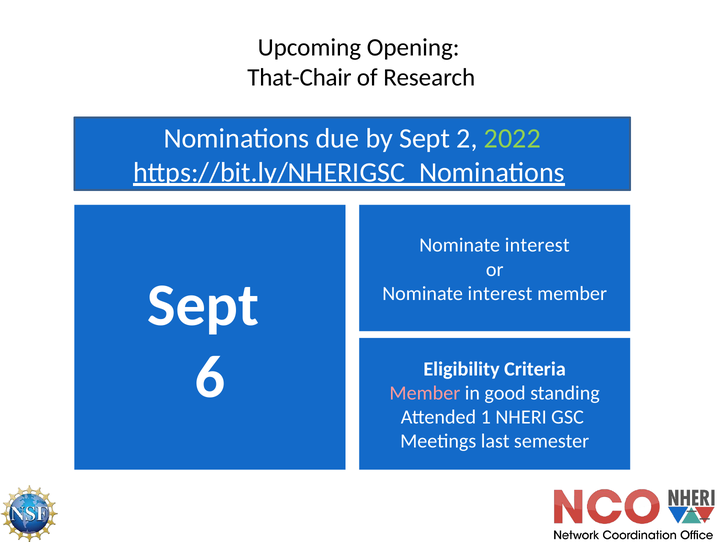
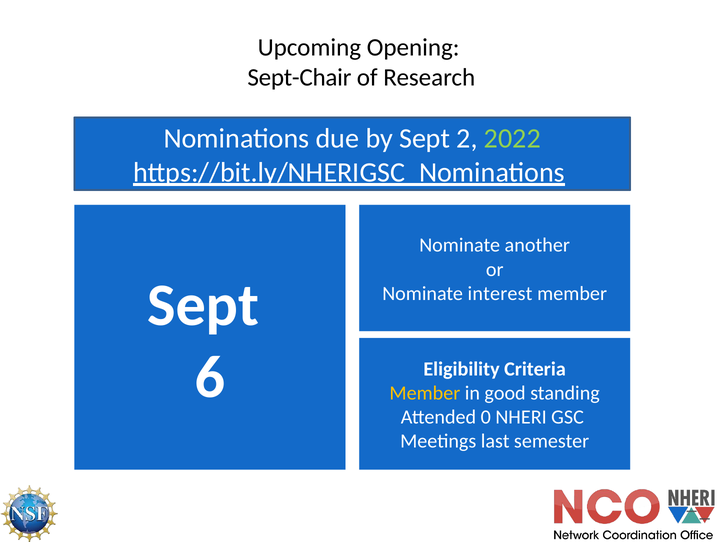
That-Chair: That-Chair -> Sept-Chair
interest at (537, 245): interest -> another
Member at (425, 393) colour: pink -> yellow
1: 1 -> 0
